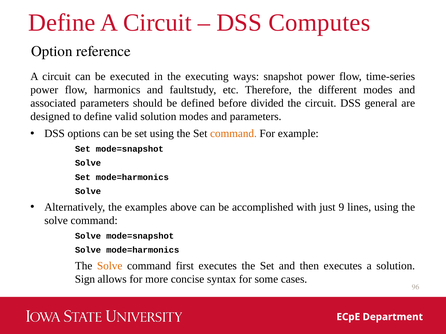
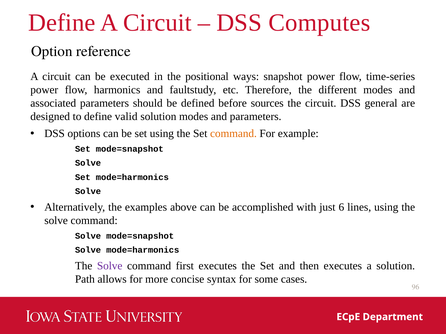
executing: executing -> positional
divided: divided -> sources
9: 9 -> 6
Solve at (110, 266) colour: orange -> purple
Sign: Sign -> Path
